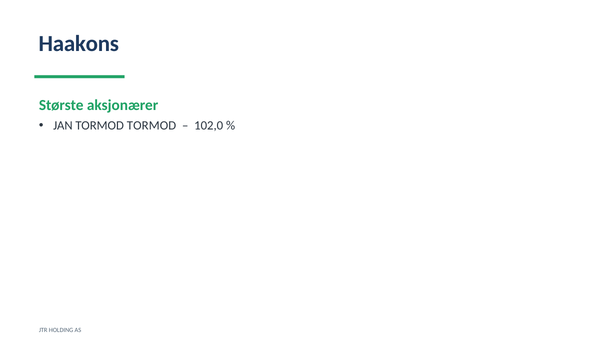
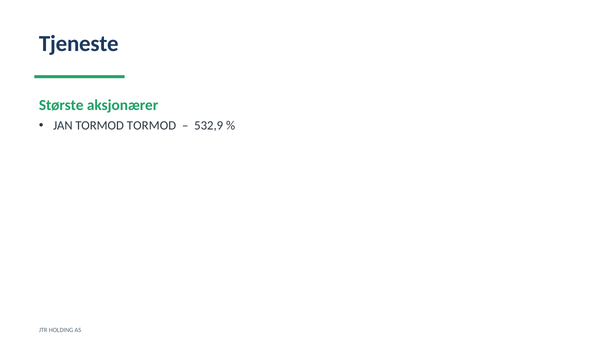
Haakons: Haakons -> Tjeneste
102,0: 102,0 -> 532,9
